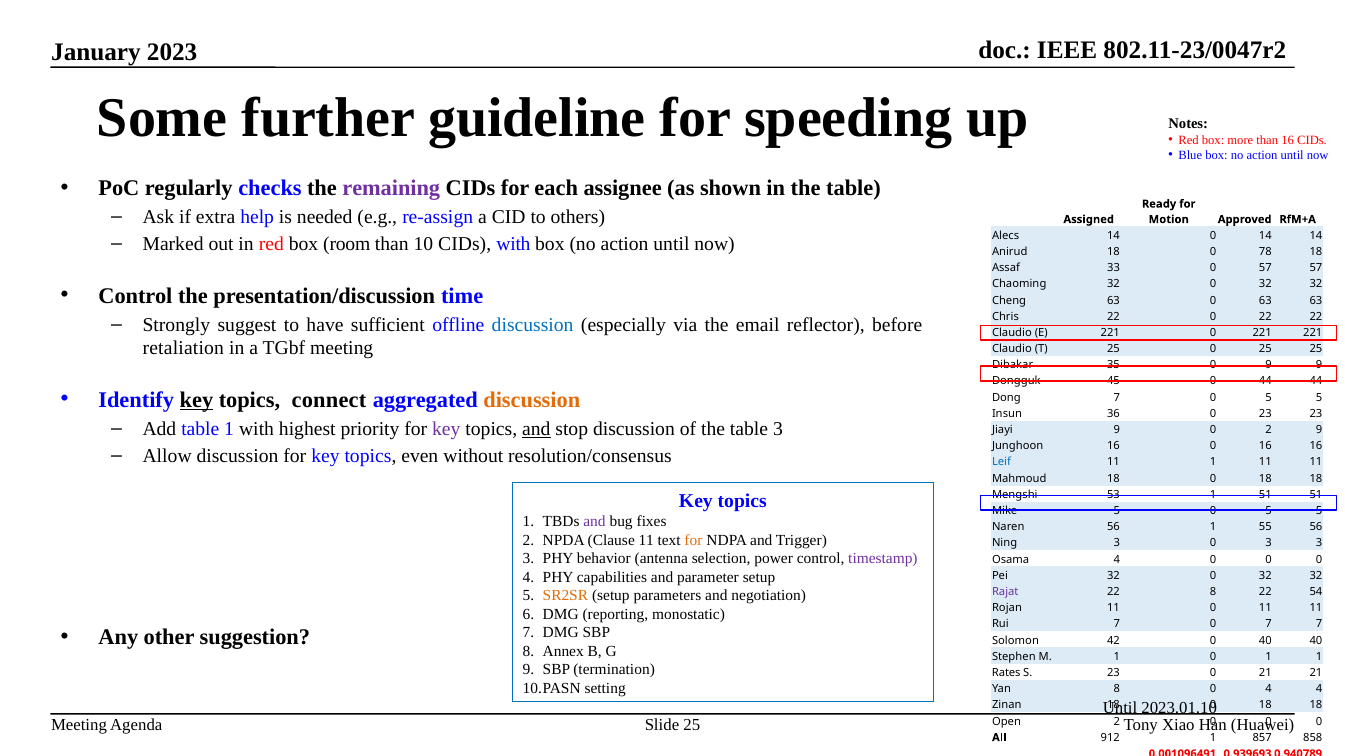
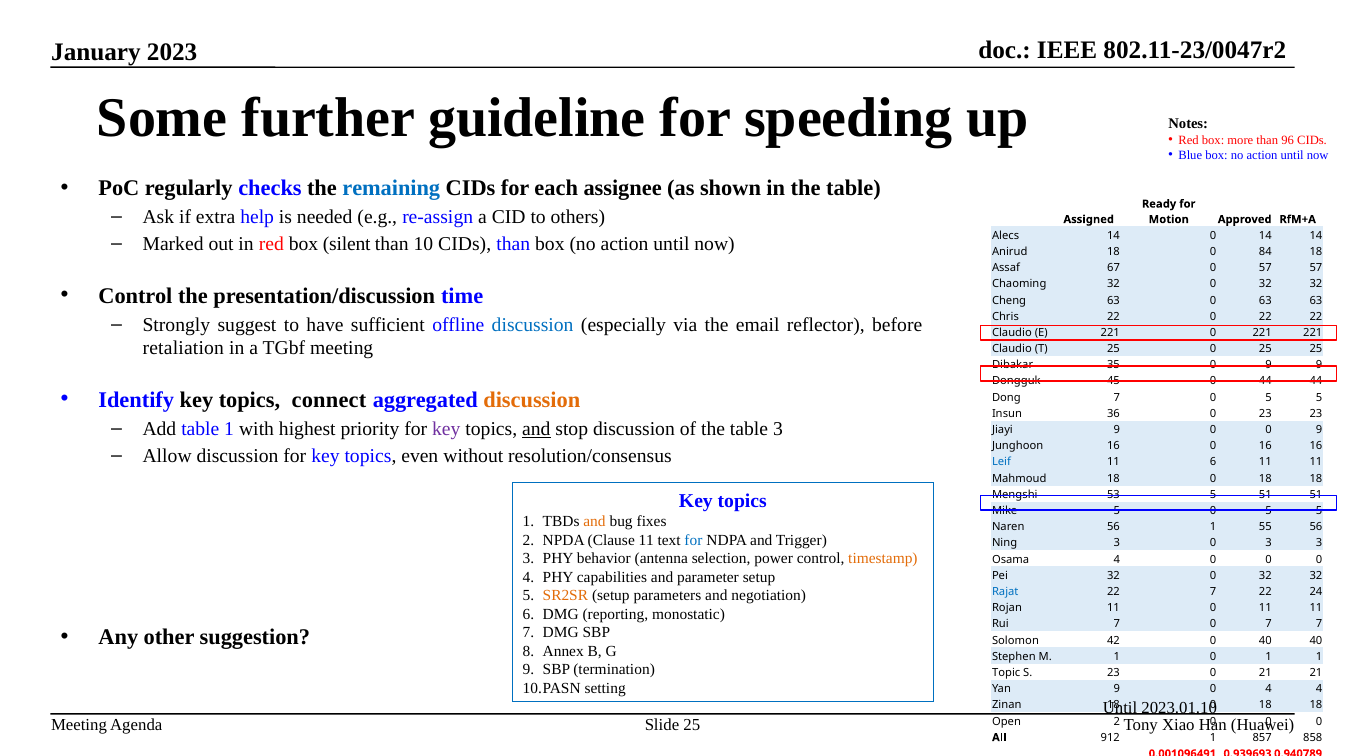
than 16: 16 -> 96
remaining colour: purple -> blue
room: room -> silent
CIDs with: with -> than
78: 78 -> 84
33: 33 -> 67
key at (196, 400) underline: present -> none
9 0 2: 2 -> 0
11 1: 1 -> 6
53 1: 1 -> 5
and at (594, 522) colour: purple -> orange
for at (693, 541) colour: orange -> blue
timestamp colour: purple -> orange
Rajat colour: purple -> blue
22 8: 8 -> 7
54: 54 -> 24
Rates: Rates -> Topic
Yan 8: 8 -> 9
